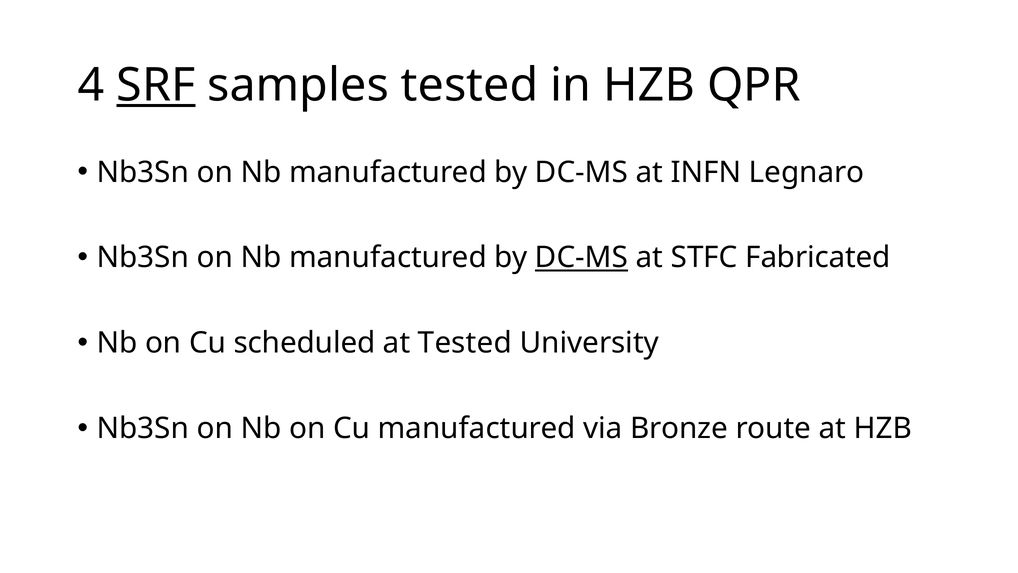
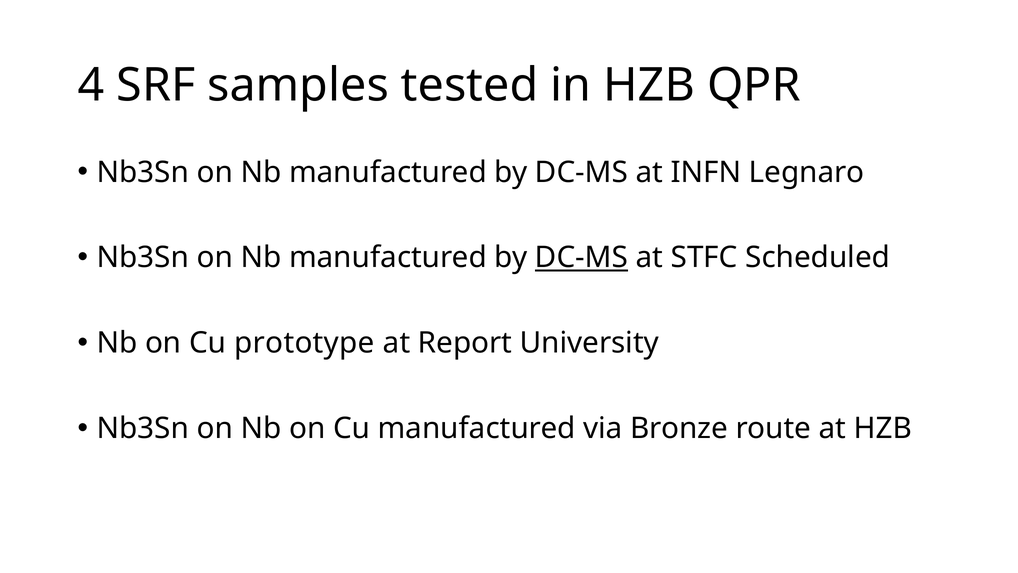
SRF underline: present -> none
Fabricated: Fabricated -> Scheduled
scheduled: scheduled -> prototype
at Tested: Tested -> Report
